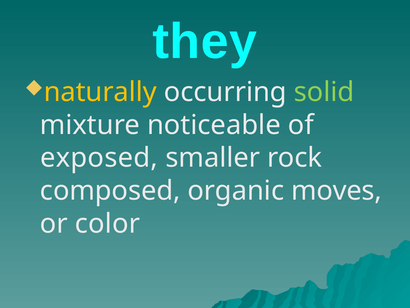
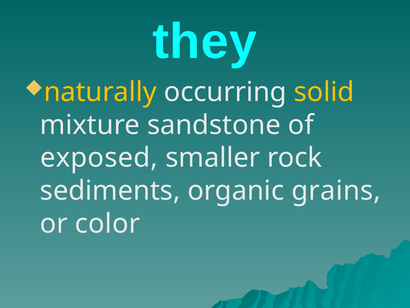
solid colour: light green -> yellow
noticeable: noticeable -> sandstone
composed: composed -> sediments
moves: moves -> grains
